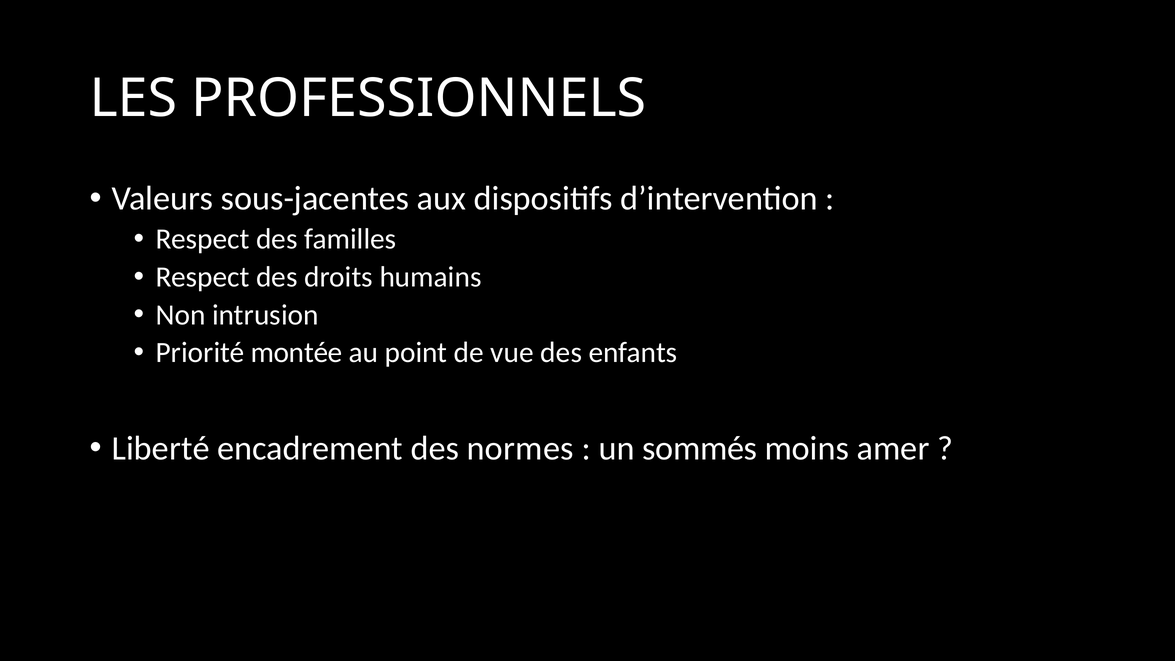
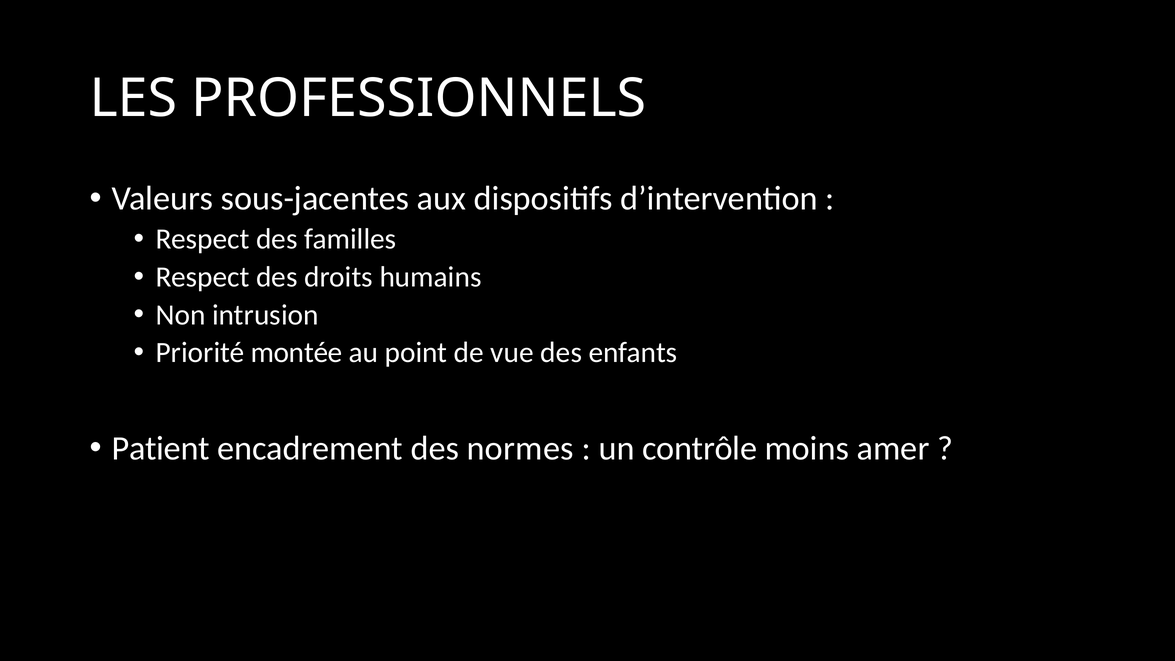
Liberté: Liberté -> Patient
sommés: sommés -> contrôle
